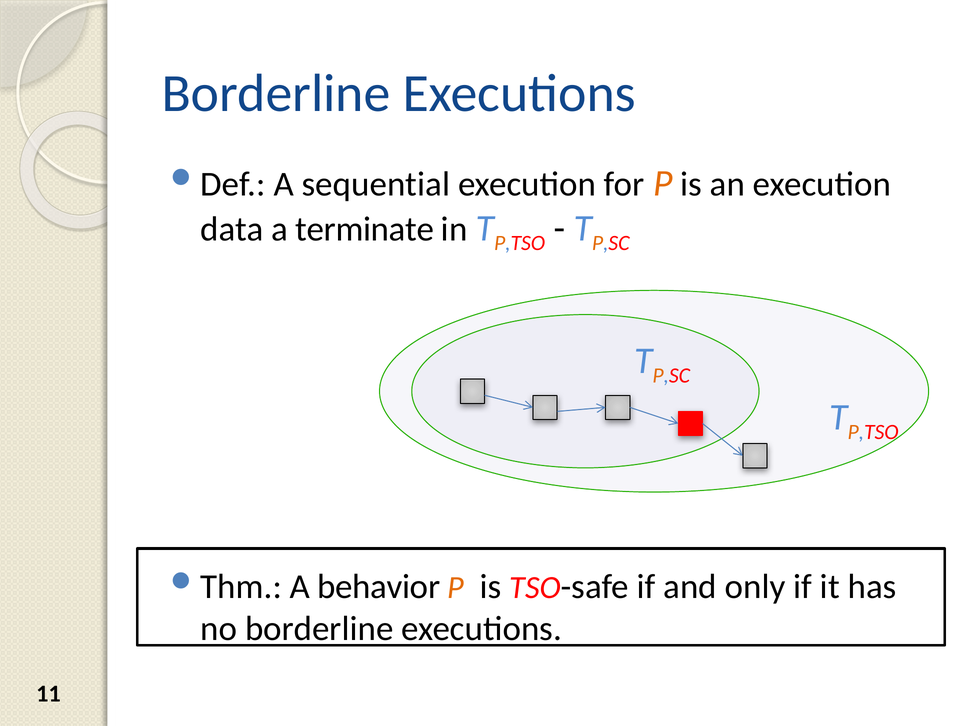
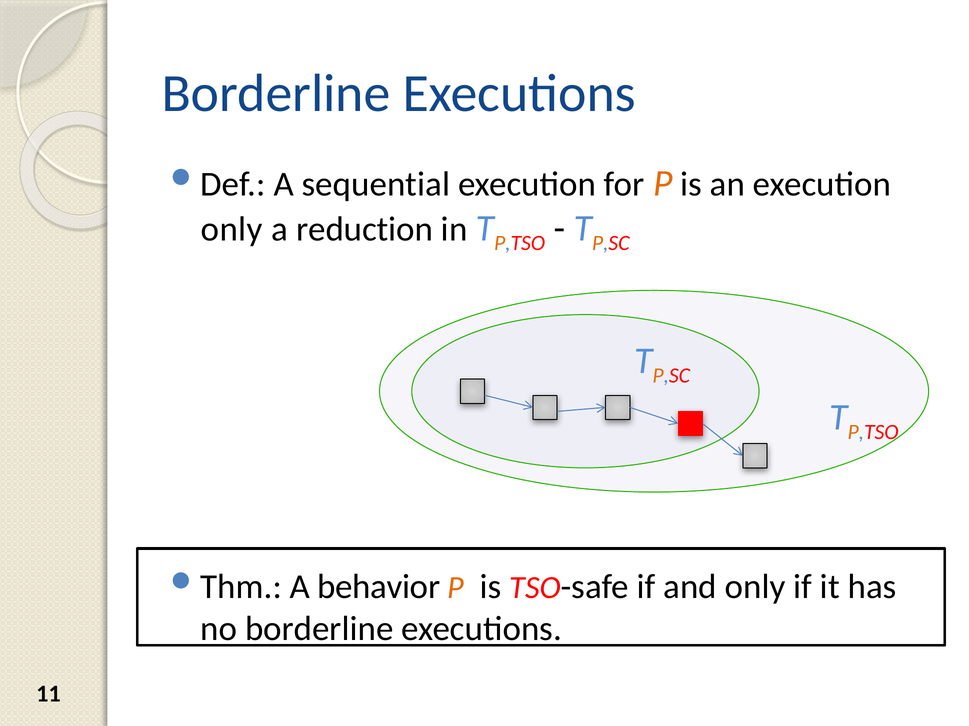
data at (232, 229): data -> only
terminate: terminate -> reduction
